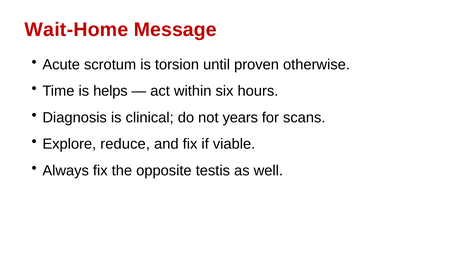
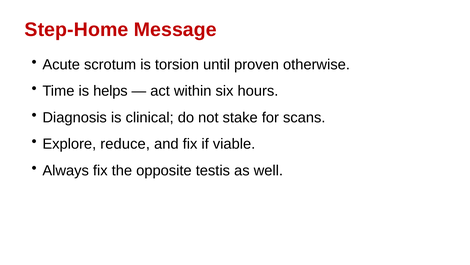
Wait-Home: Wait-Home -> Step-Home
years: years -> stake
